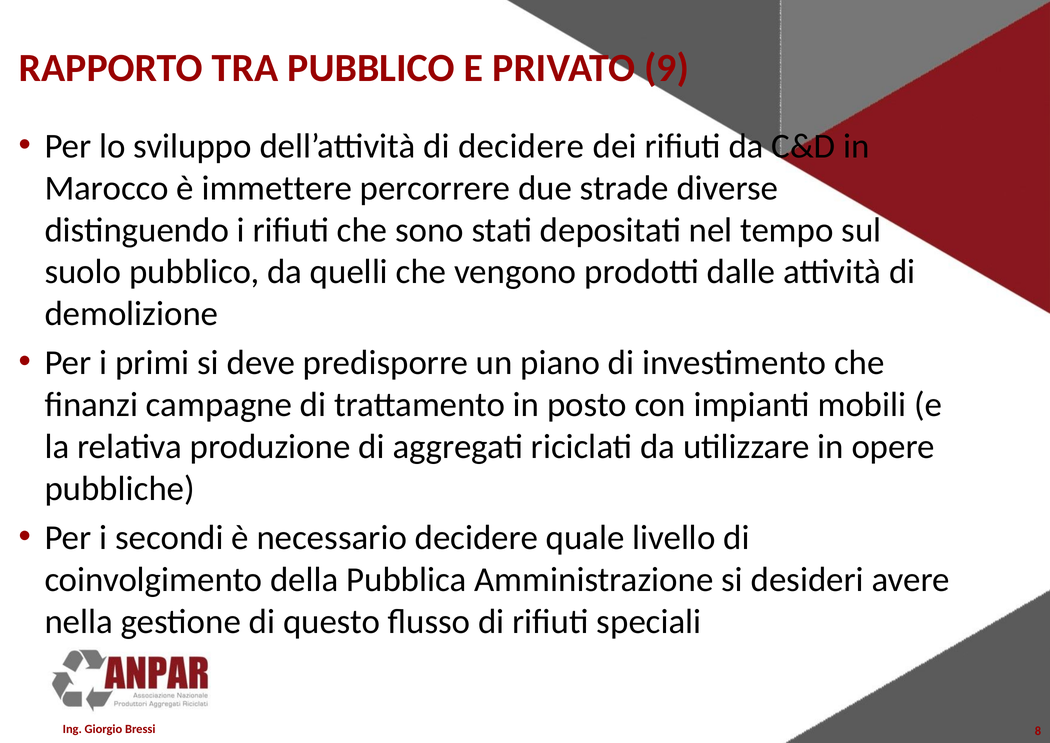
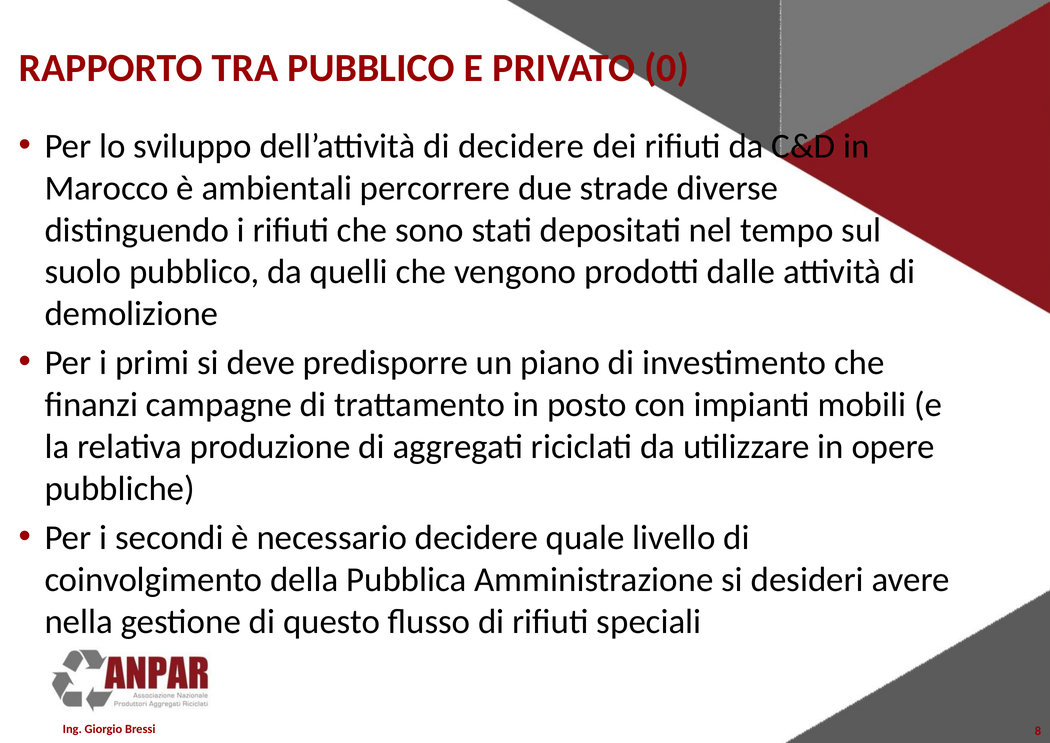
9: 9 -> 0
immettere: immettere -> ambientali
